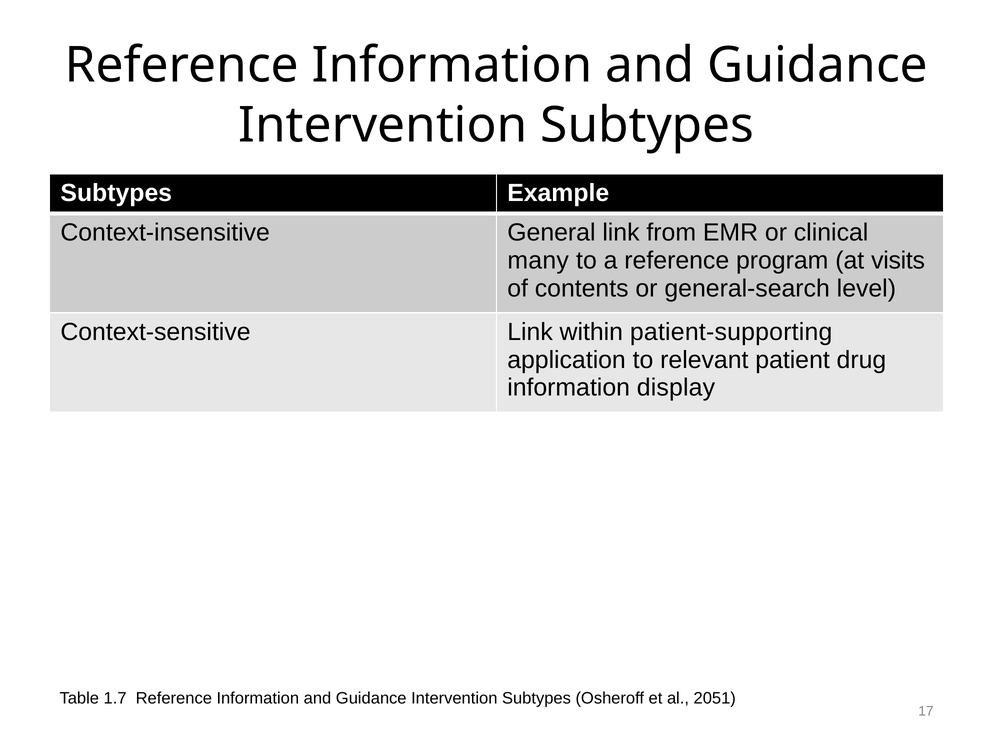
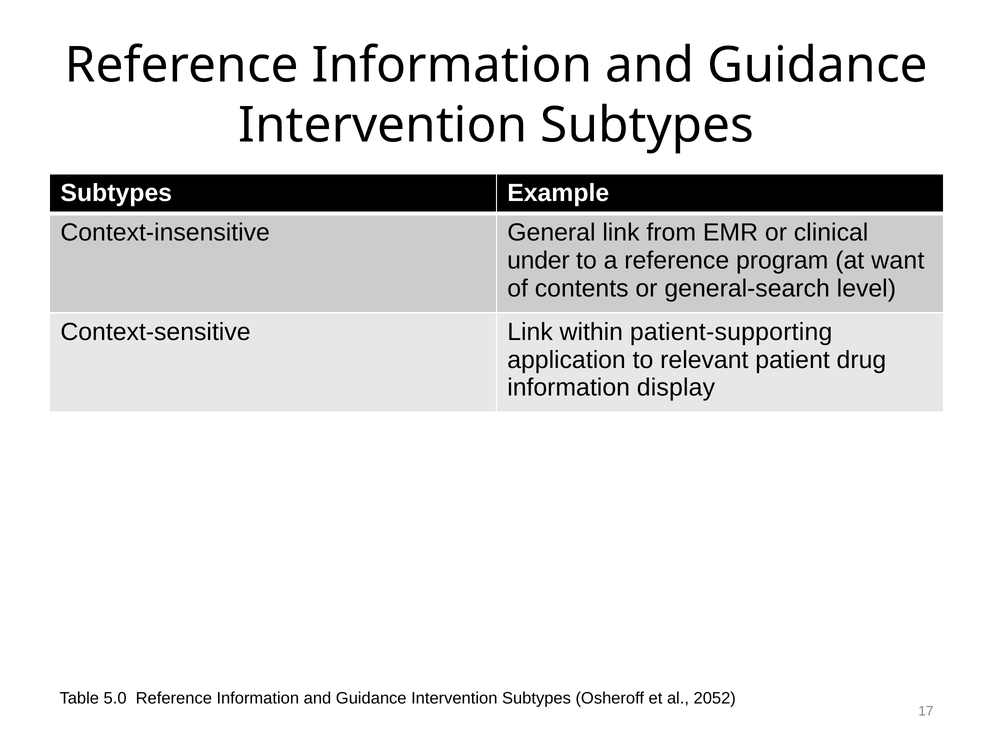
many: many -> under
visits: visits -> want
1.7: 1.7 -> 5.0
2051: 2051 -> 2052
